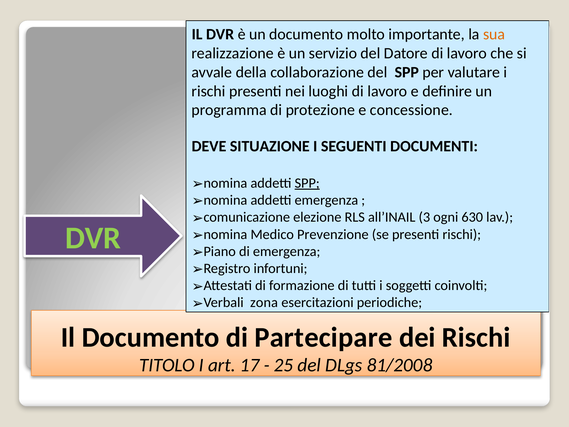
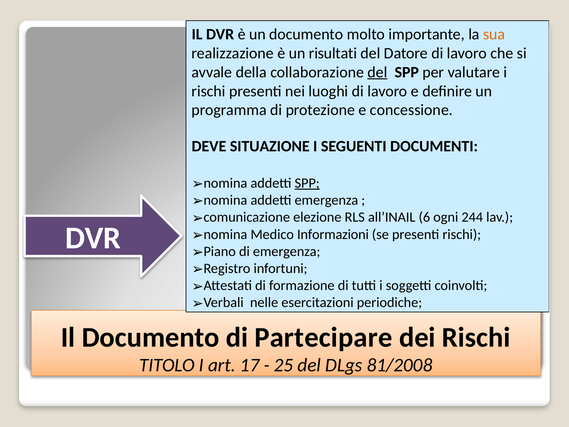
servizio: servizio -> risultati
del at (377, 72) underline: none -> present
3: 3 -> 6
630: 630 -> 244
DVR at (93, 238) colour: light green -> white
Prevenzione: Prevenzione -> Informazioni
zona: zona -> nelle
